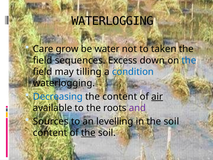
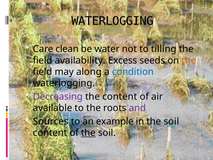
grow: grow -> clean
taken: taken -> tilling
sequences: sequences -> availability
down: down -> seeds
the at (189, 60) colour: blue -> orange
tilling: tilling -> along
Decreasing colour: blue -> purple
air underline: present -> none
levelling: levelling -> example
